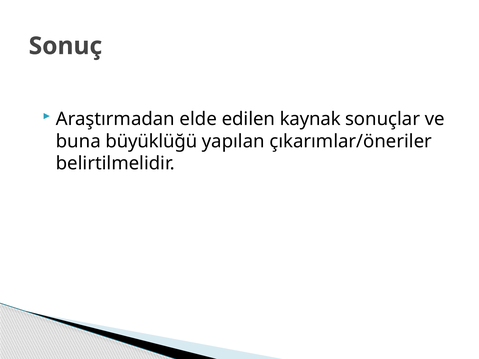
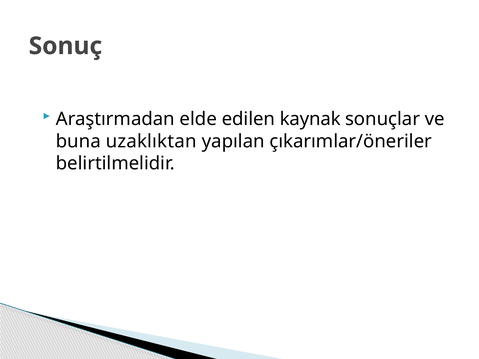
büyüklüğü: büyüklüğü -> uzaklıktan
